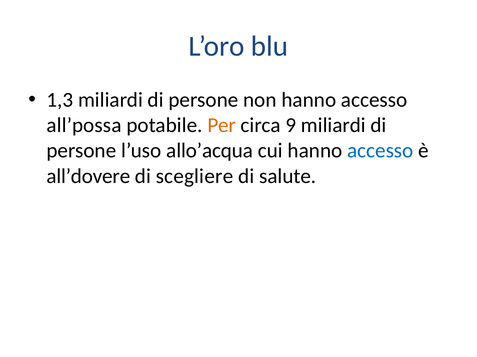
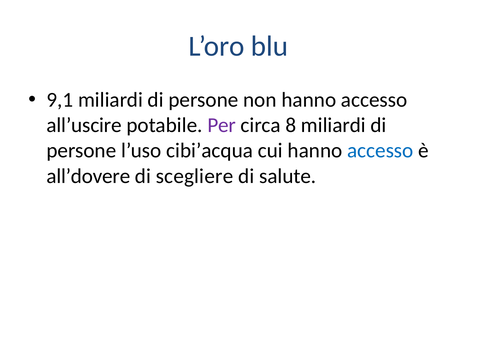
1,3: 1,3 -> 9,1
all’possa: all’possa -> all’uscire
Per colour: orange -> purple
9: 9 -> 8
allo’acqua: allo’acqua -> cibi’acqua
